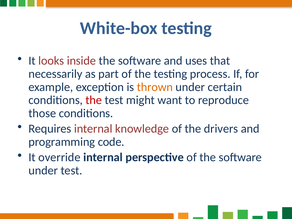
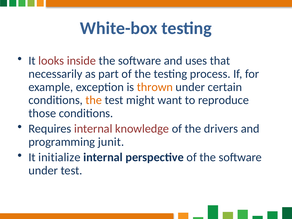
the at (94, 100) colour: red -> orange
code: code -> junit
override: override -> initialize
